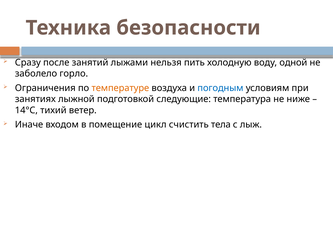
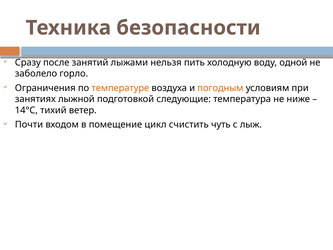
погодным colour: blue -> orange
Иначе: Иначе -> Почти
тела: тела -> чуть
